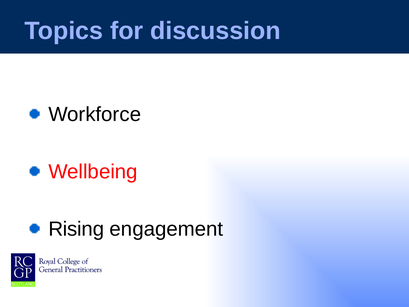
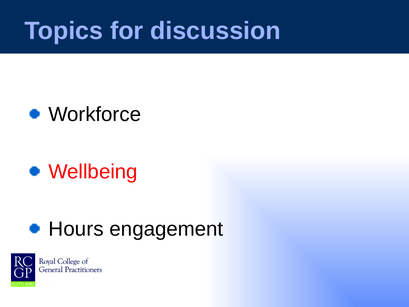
Rising: Rising -> Hours
